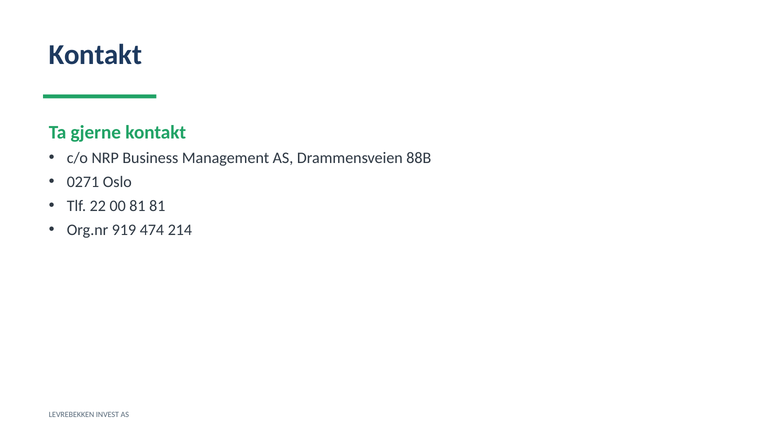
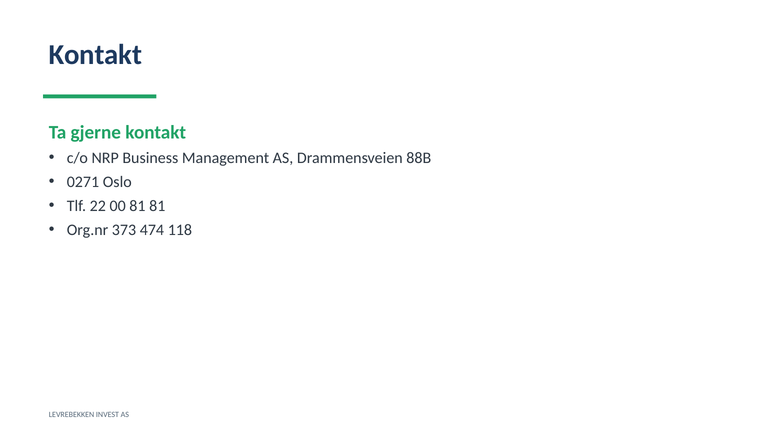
919: 919 -> 373
214: 214 -> 118
